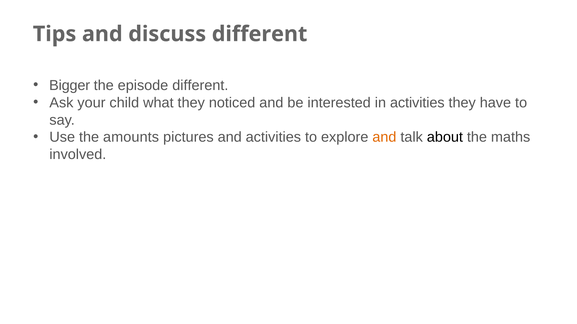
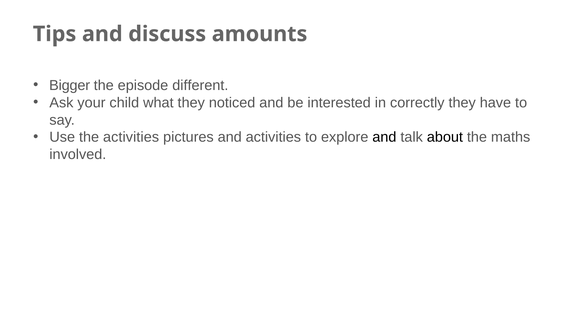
discuss different: different -> amounts
in activities: activities -> correctly
the amounts: amounts -> activities
and at (384, 137) colour: orange -> black
